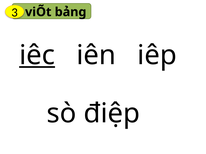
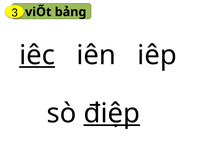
điệp underline: none -> present
